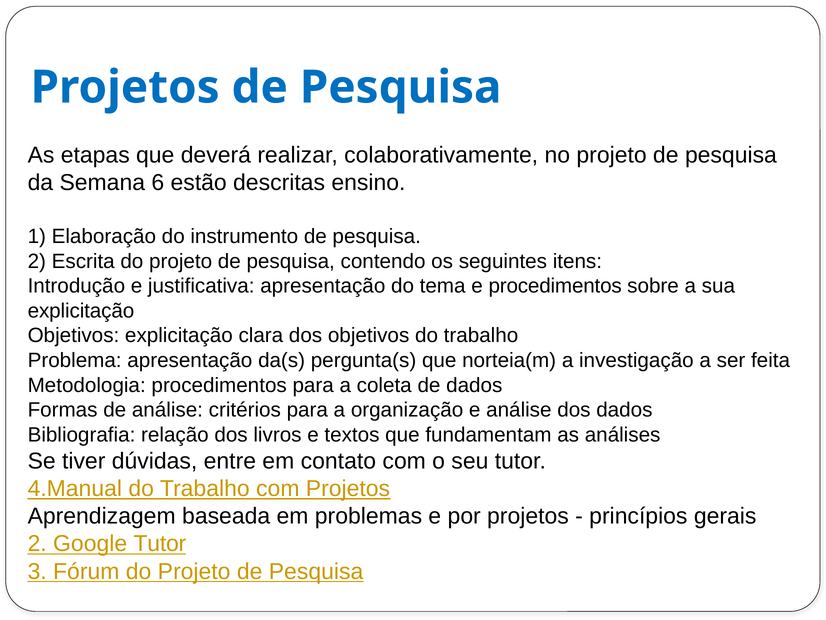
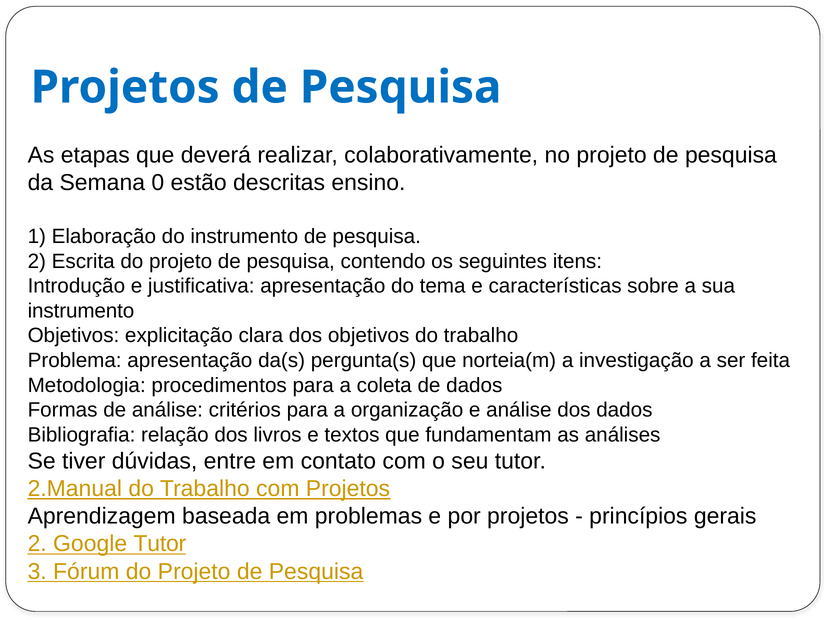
6: 6 -> 0
e procedimentos: procedimentos -> características
explicitação at (81, 311): explicitação -> instrumento
4.Manual: 4.Manual -> 2.Manual
